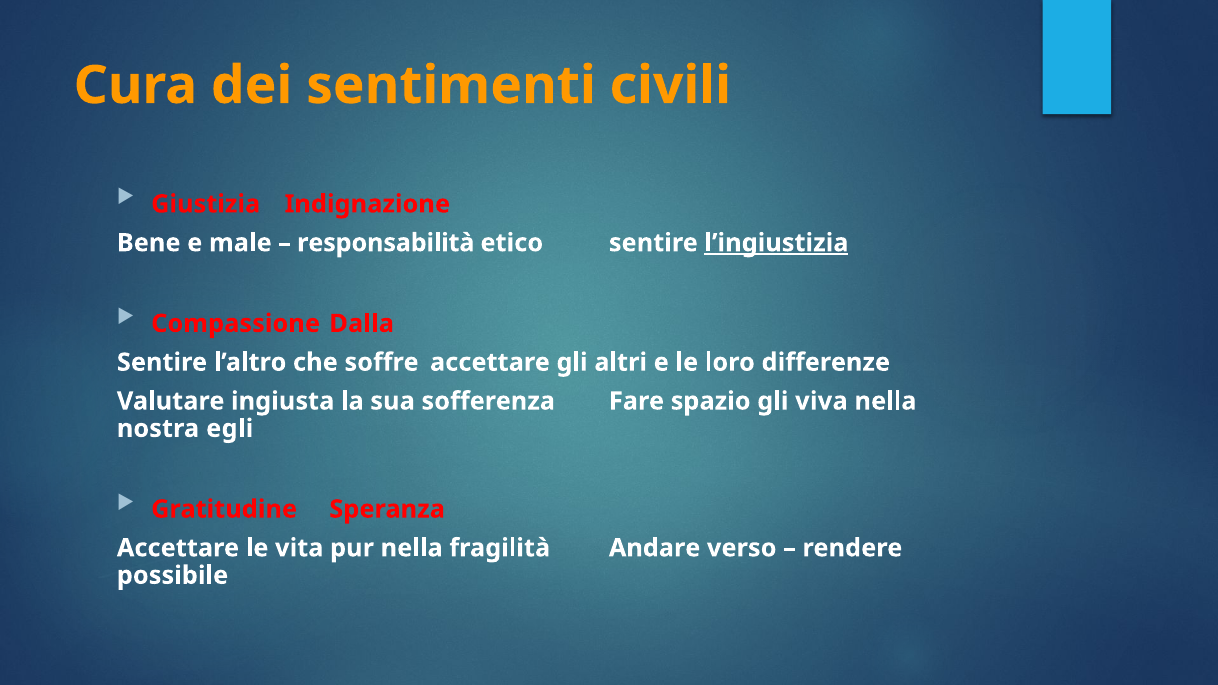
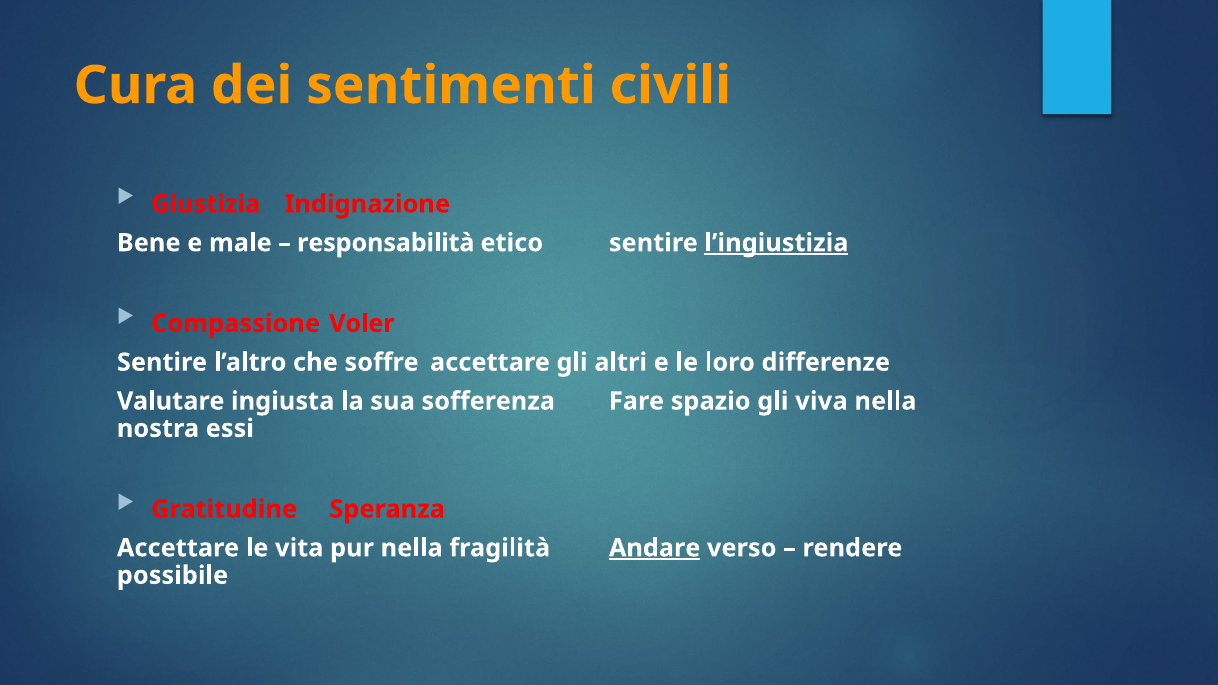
Dalla: Dalla -> Voler
egli: egli -> essi
Andare underline: none -> present
